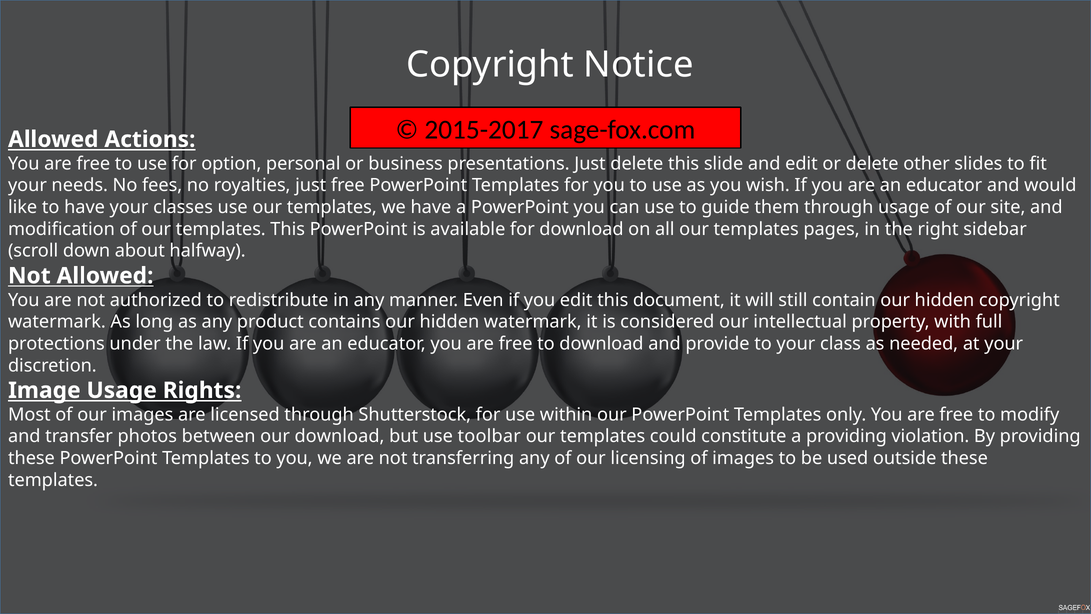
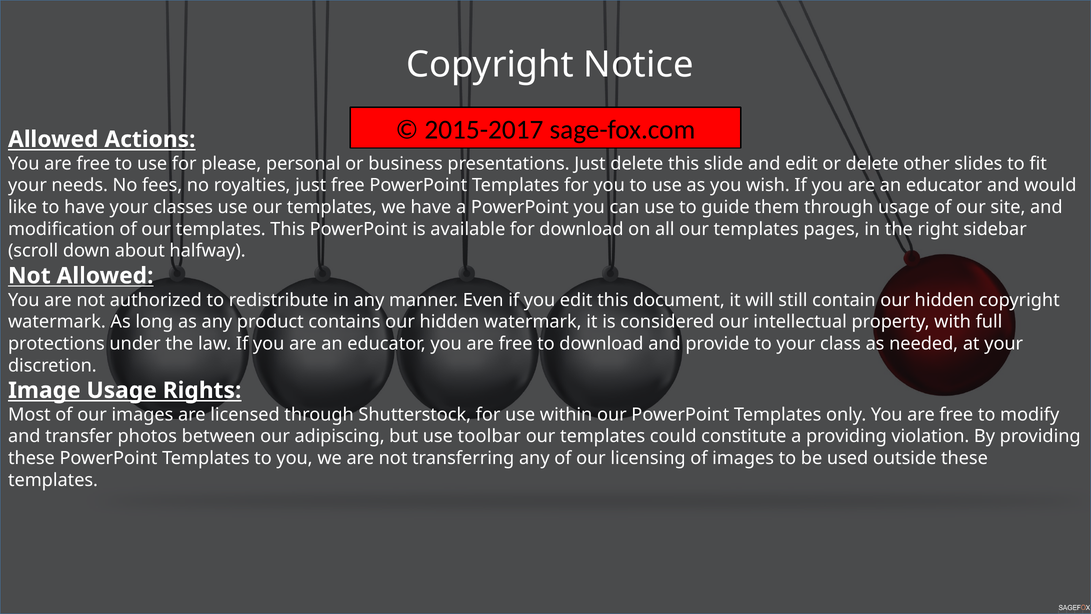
option: option -> please
our download: download -> adipiscing
